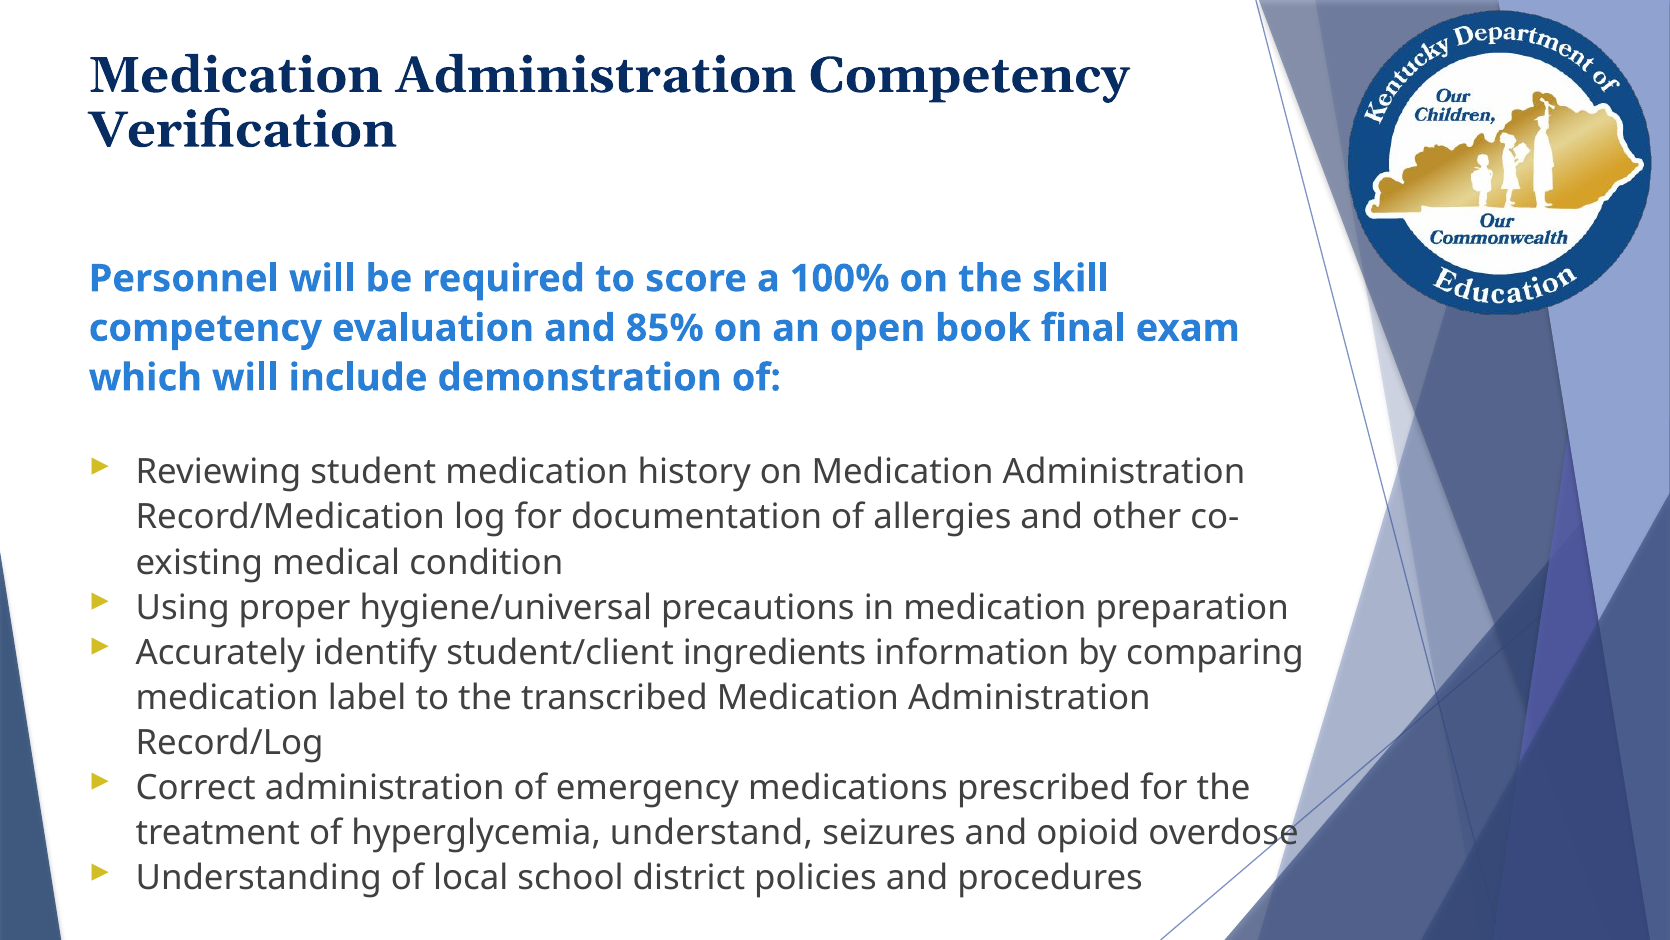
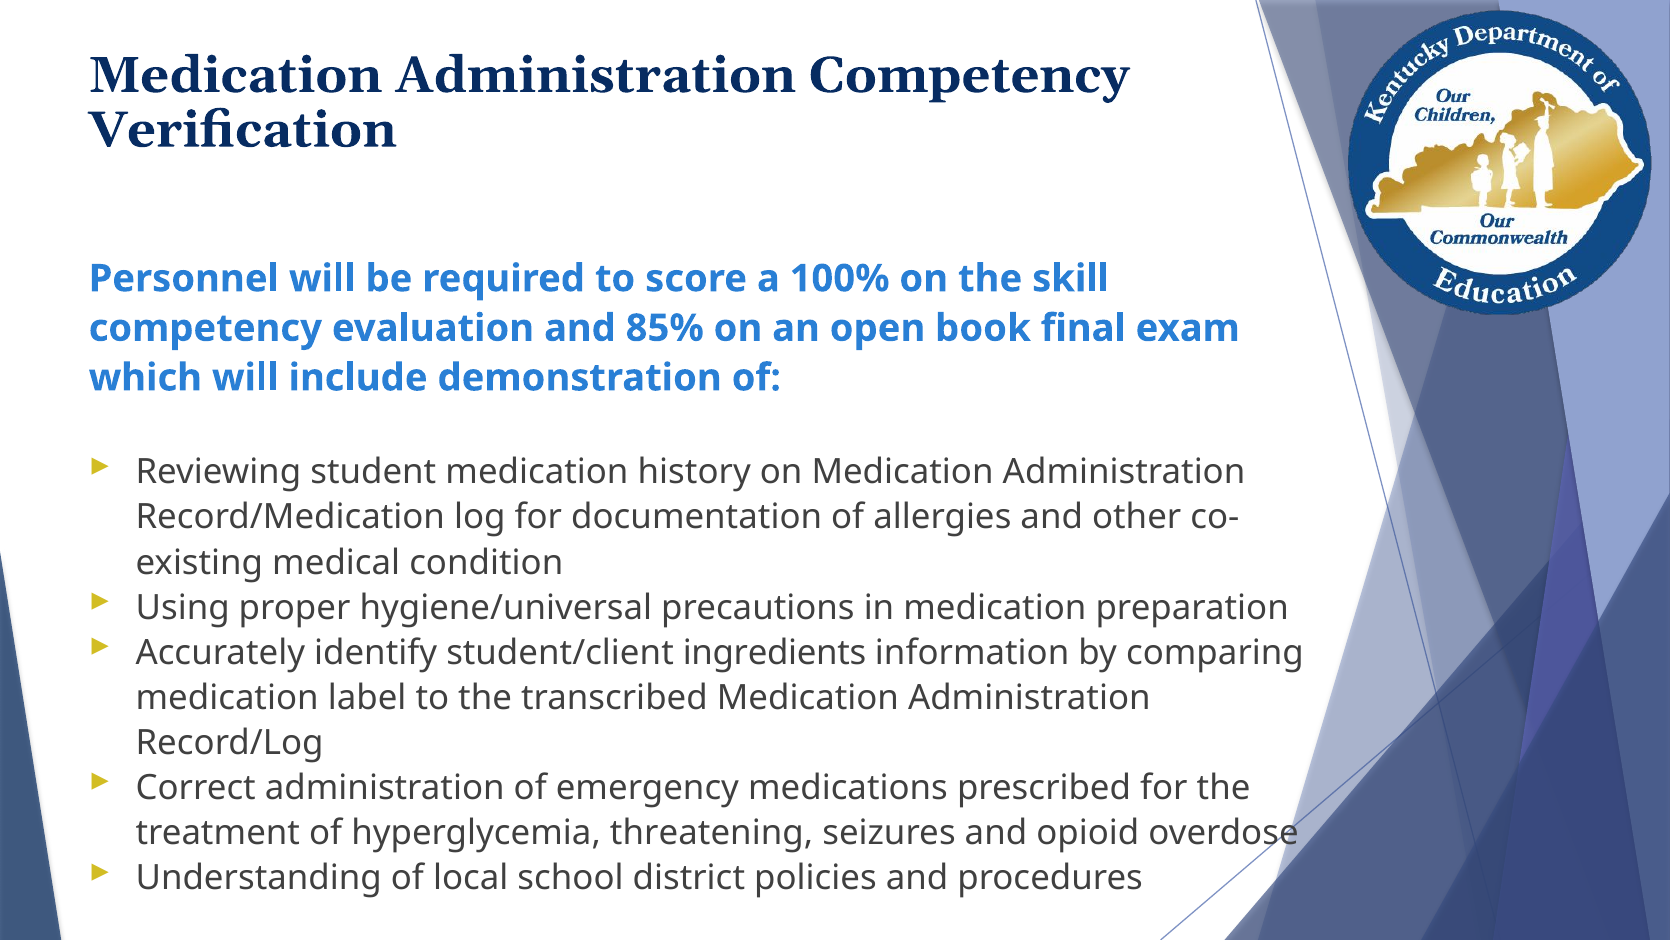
understand: understand -> threatening
